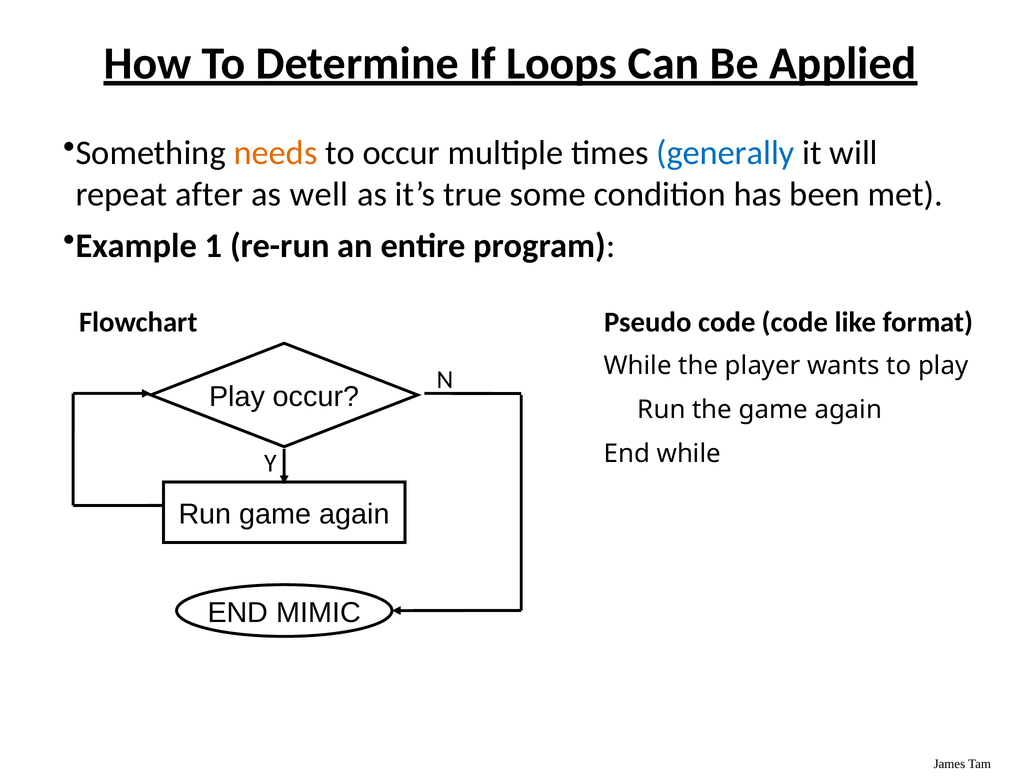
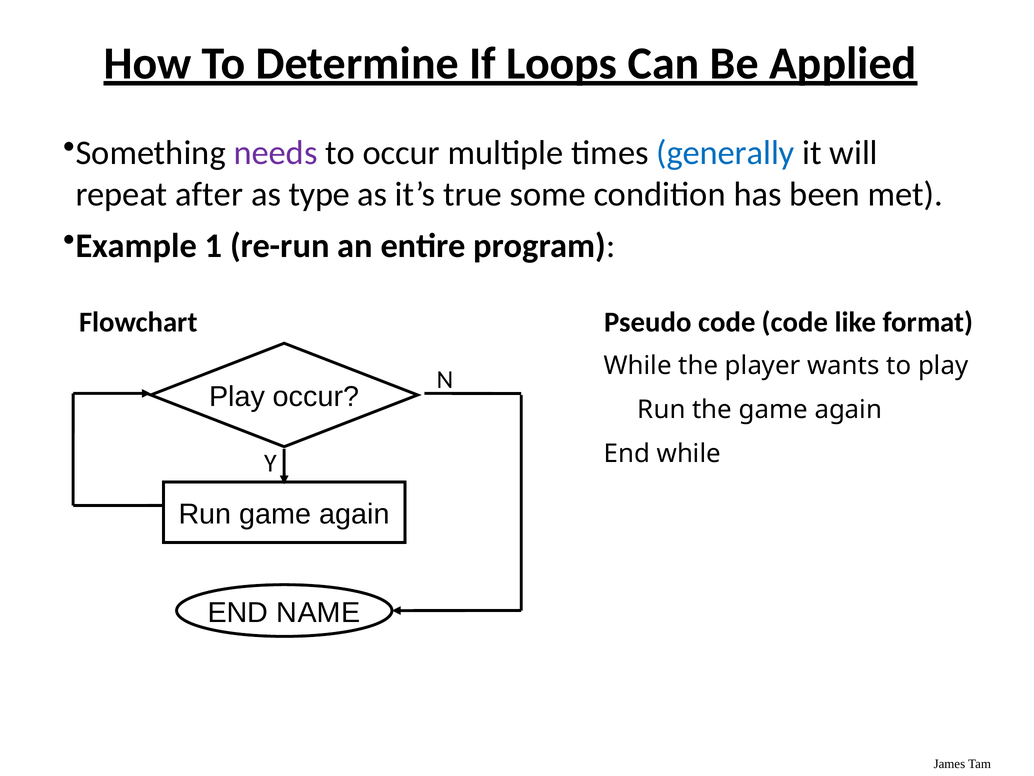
needs colour: orange -> purple
well: well -> type
MIMIC: MIMIC -> NAME
